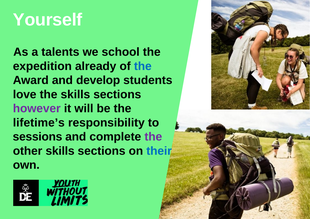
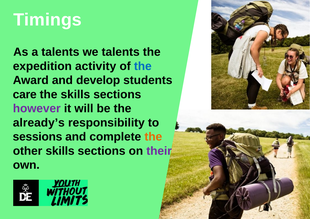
Yourself: Yourself -> Timings
we school: school -> talents
already: already -> activity
love: love -> care
lifetime’s: lifetime’s -> already’s
the at (153, 137) colour: purple -> orange
their colour: blue -> purple
